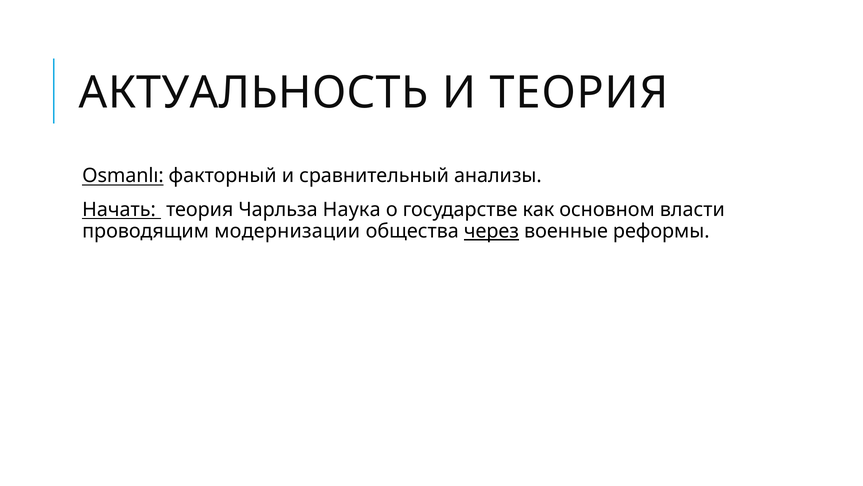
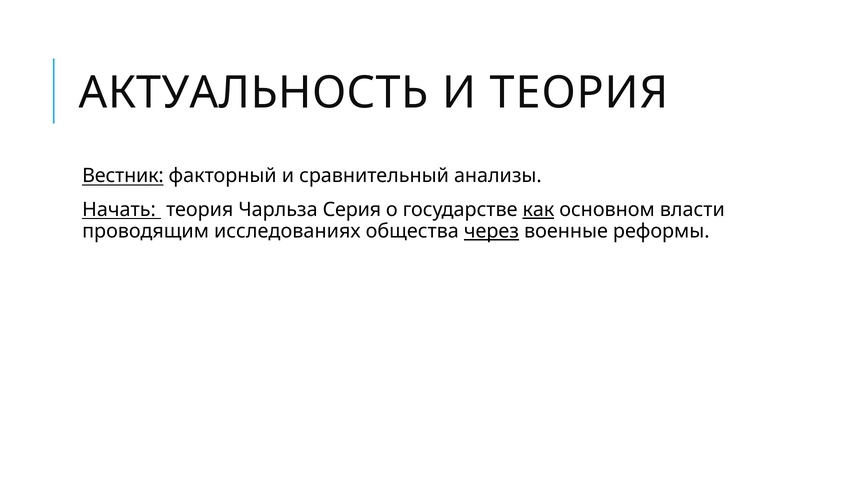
Osmanlı: Osmanlı -> Вестник
Наука: Наука -> Серия
как underline: none -> present
модернизации: модернизации -> исследованиях
